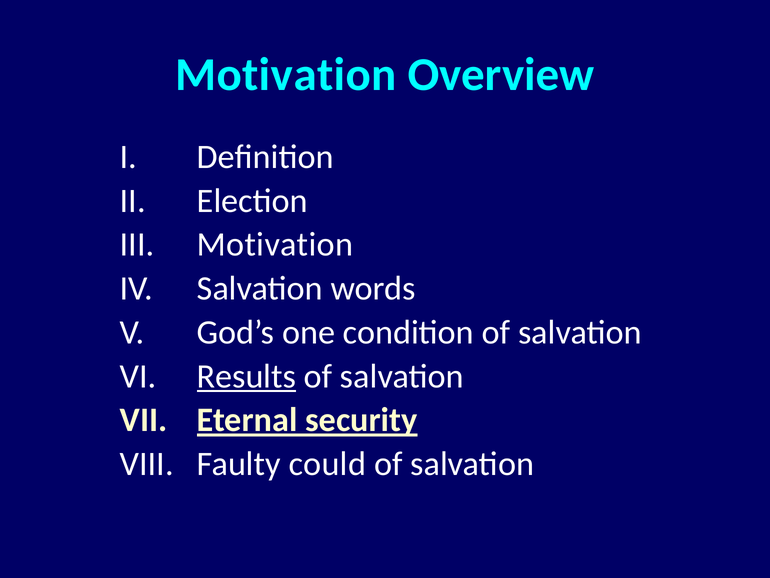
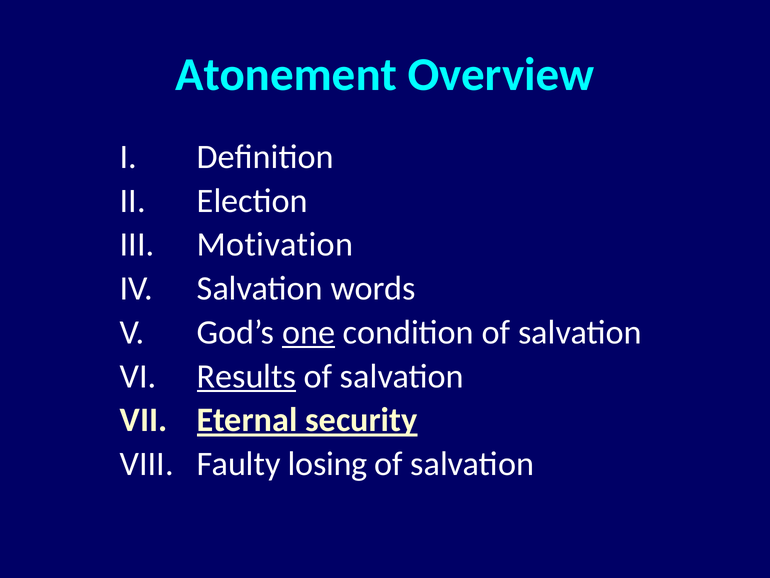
Motivation at (286, 75): Motivation -> Atonement
one underline: none -> present
could: could -> losing
